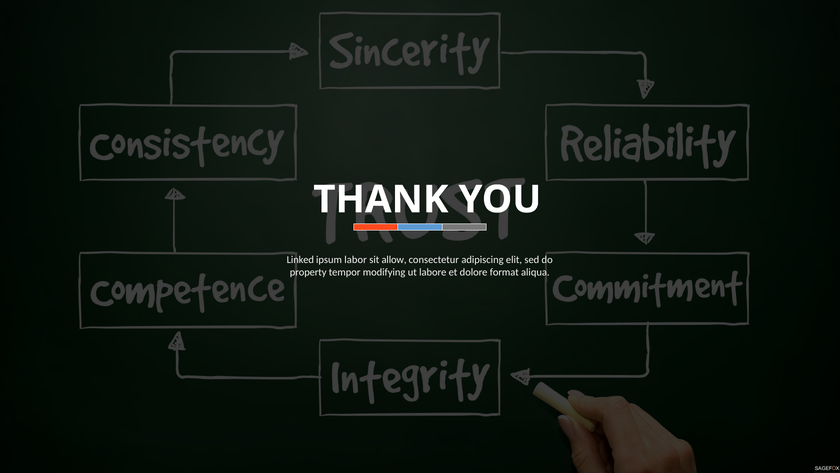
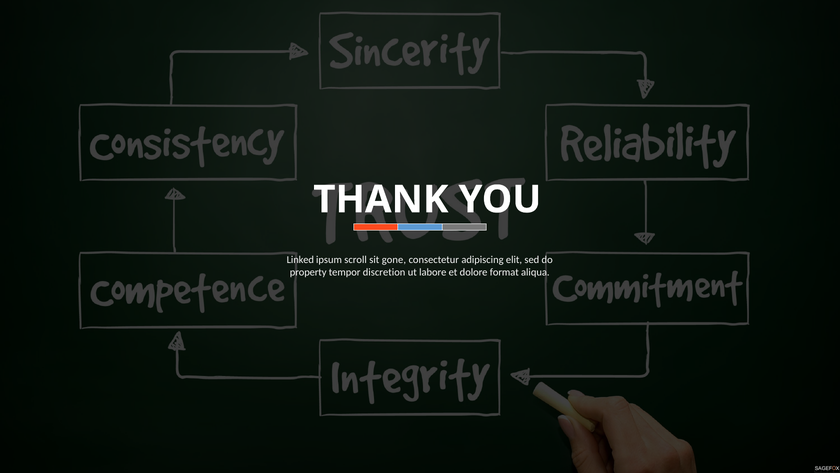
labor: labor -> scroll
allow: allow -> gone
modifying: modifying -> discretion
